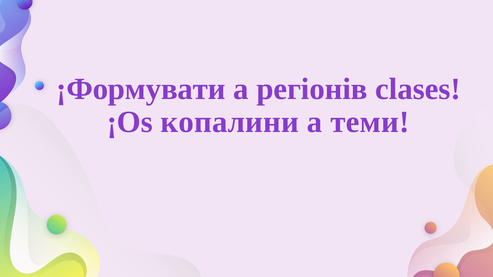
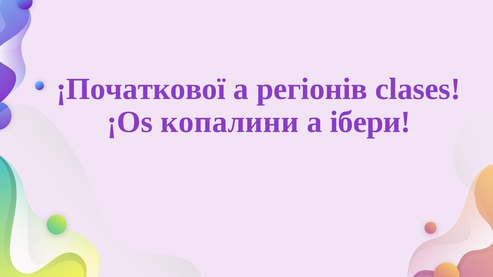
¡Формувати: ¡Формувати -> ¡Початкової
теми: теми -> ібери
